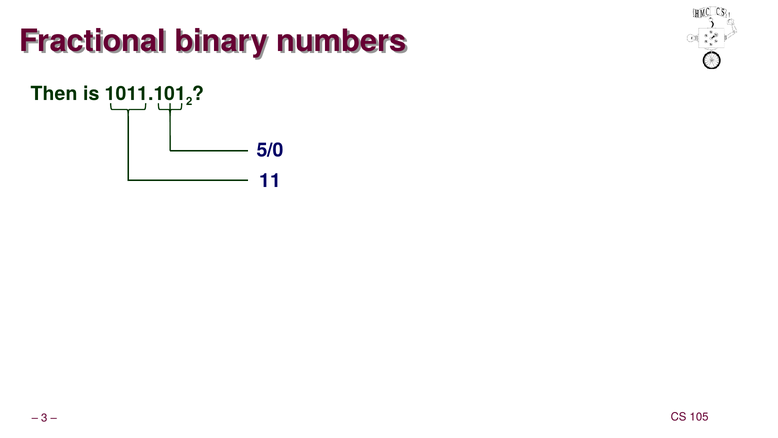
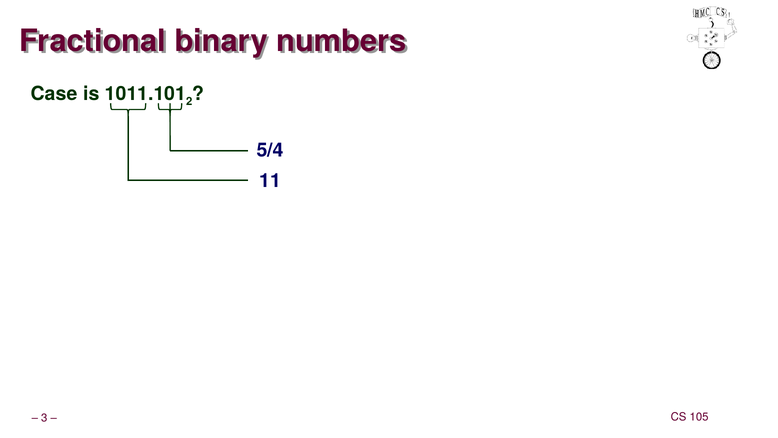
Then: Then -> Case
5/0: 5/0 -> 5/4
